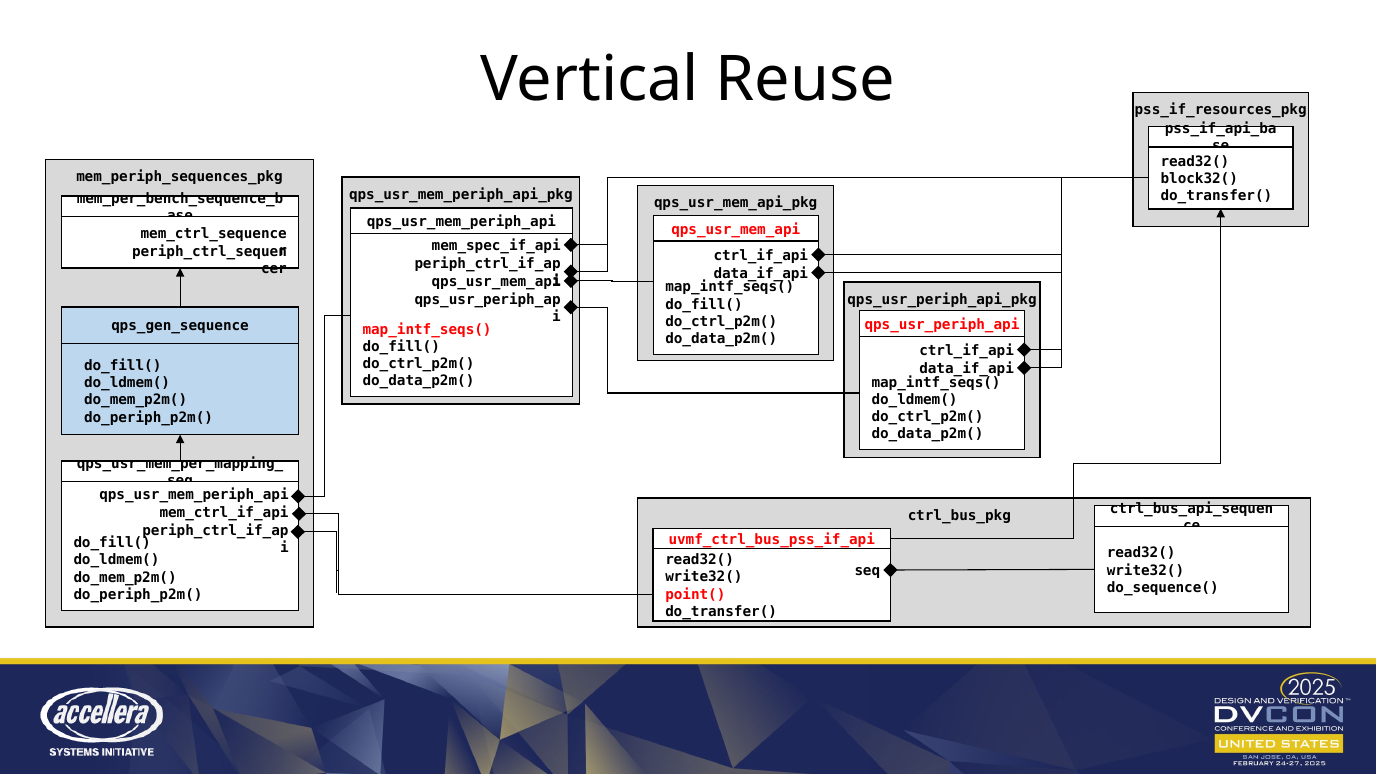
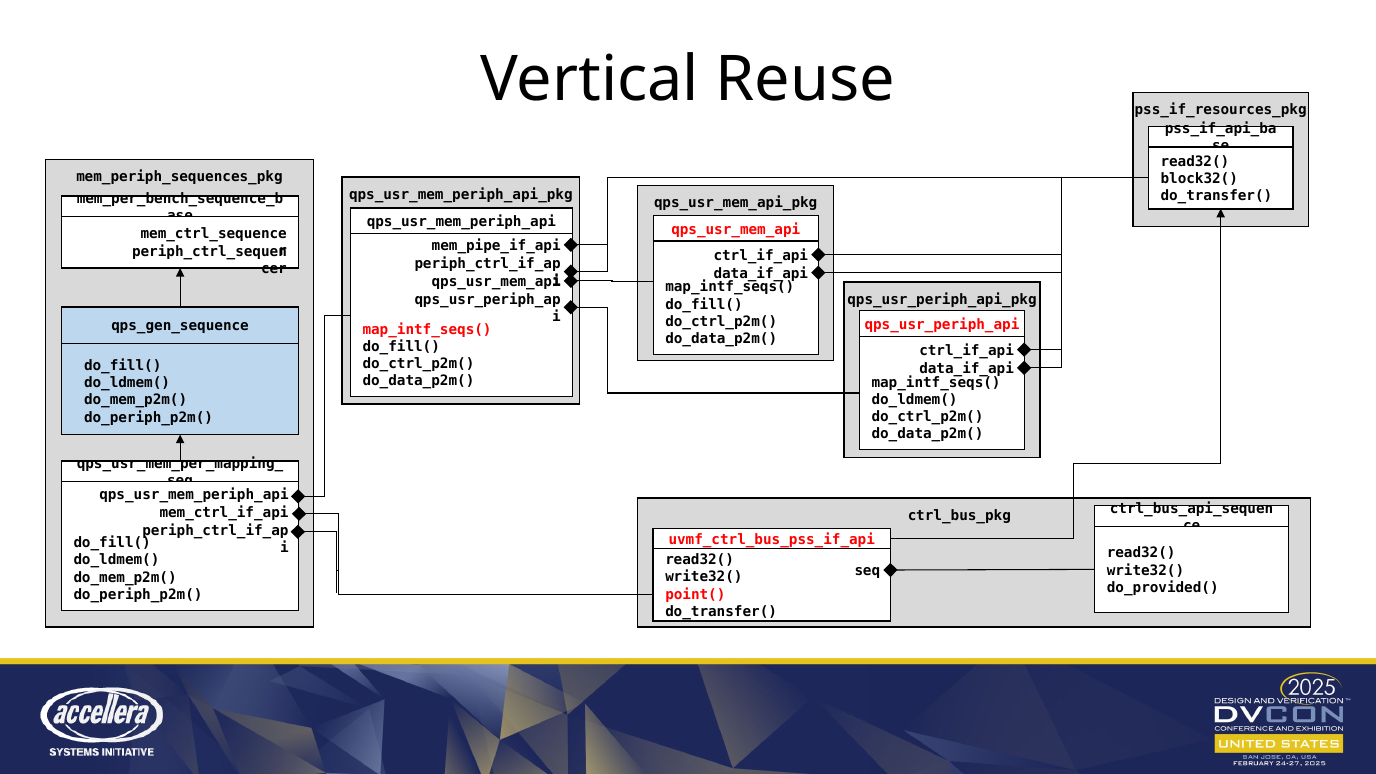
mem_spec_if_api: mem_spec_if_api -> mem_pipe_if_api
do_sequence(: do_sequence( -> do_provided(
